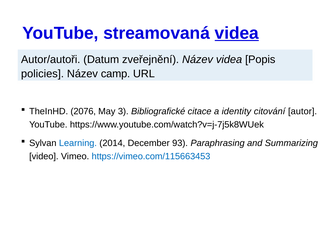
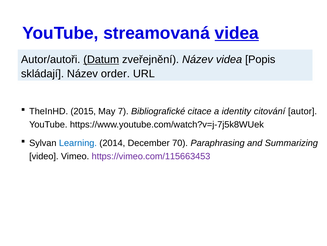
Datum underline: none -> present
policies: policies -> skládají
camp: camp -> order
2076: 2076 -> 2015
3: 3 -> 7
93: 93 -> 70
https://vimeo.com/115663453 colour: blue -> purple
